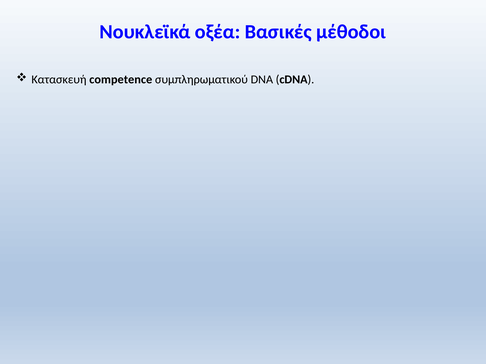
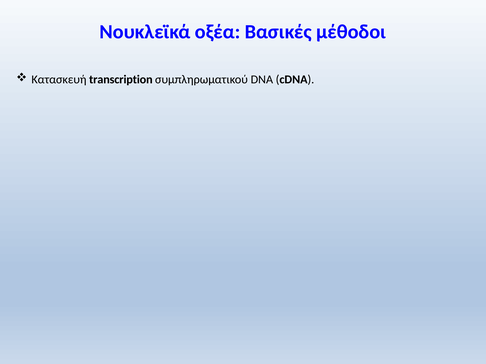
competence: competence -> transcription
